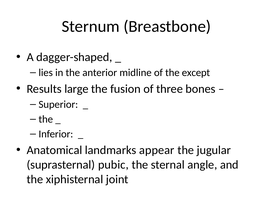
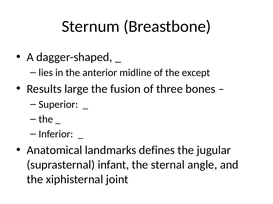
appear: appear -> defines
pubic: pubic -> infant
